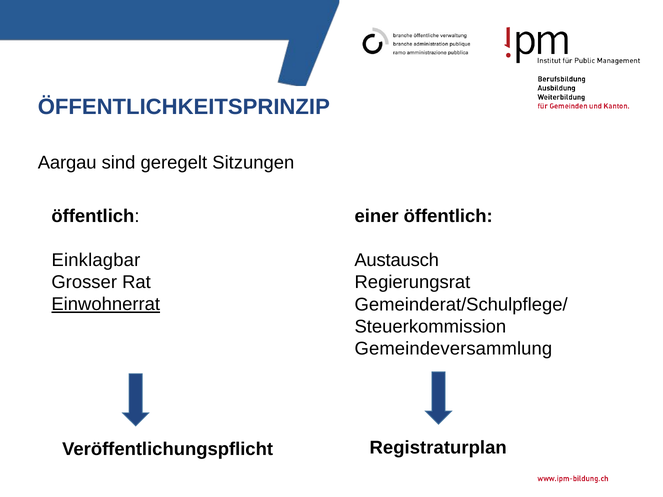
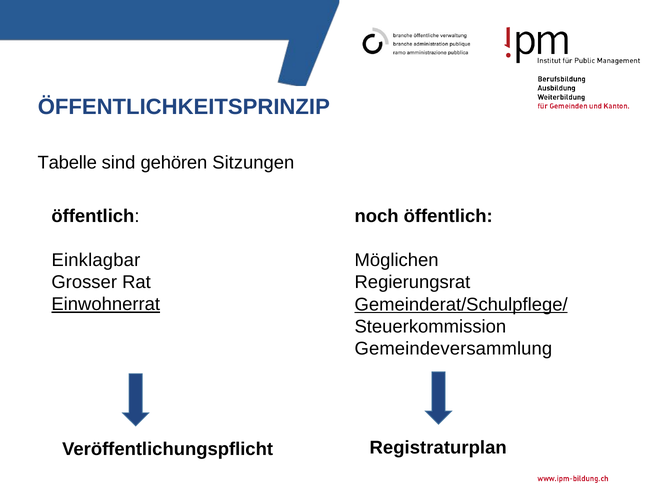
Aargau: Aargau -> Tabelle
geregelt: geregelt -> gehören
einer: einer -> noch
Austausch: Austausch -> Möglichen
Gemeinderat/Schulpflege/ underline: none -> present
